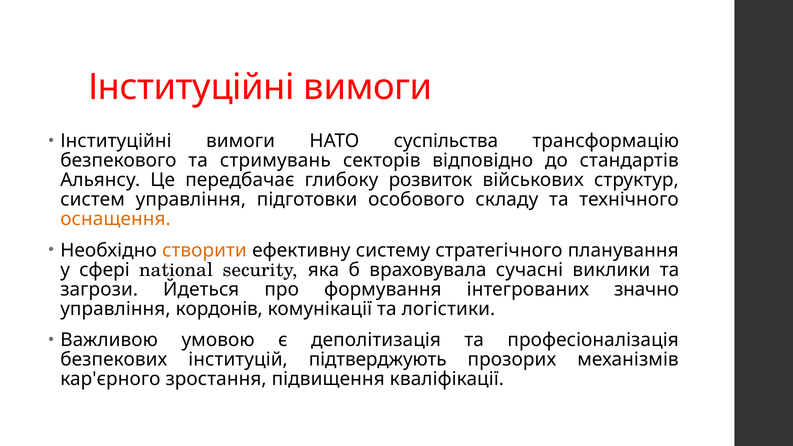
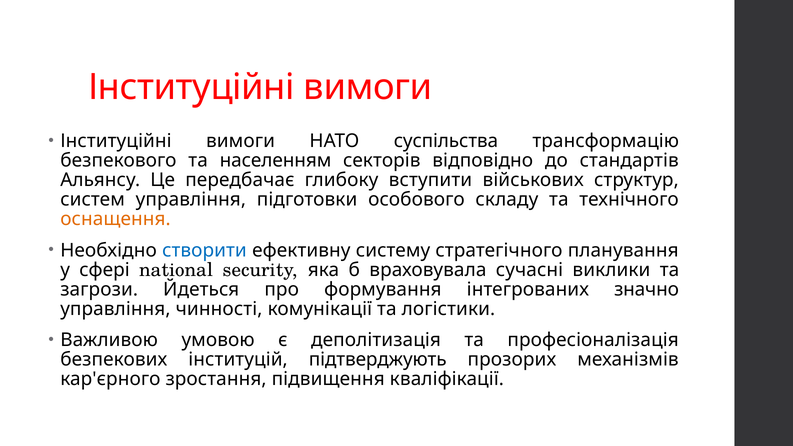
стримувань: стримувань -> населенням
розвиток: розвиток -> вступити
створити colour: orange -> blue
кордонів: кордонів -> чинності
